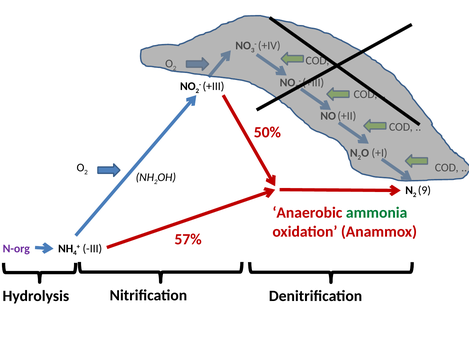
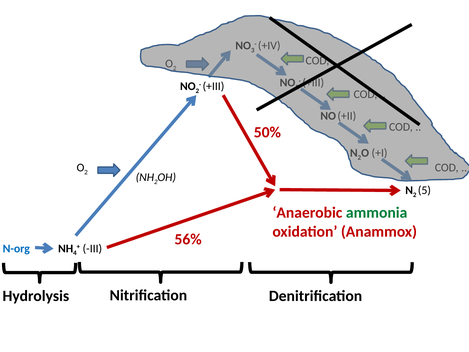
9: 9 -> 5
57%: 57% -> 56%
N-org colour: purple -> blue
